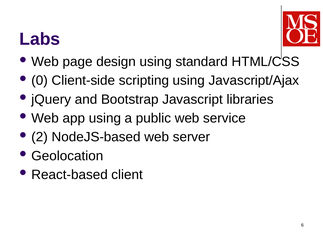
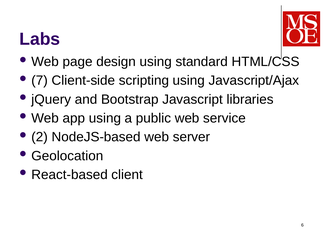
0: 0 -> 7
